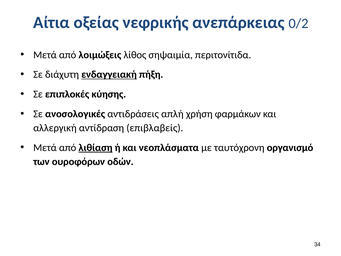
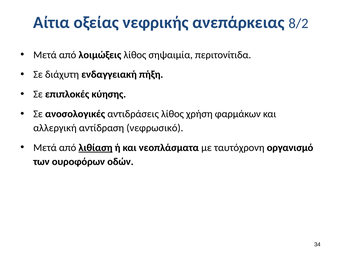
0/2: 0/2 -> 8/2
ενδαγγειακή underline: present -> none
αντιδράσεις απλή: απλή -> λίθος
επιβλαβείς: επιβλαβείς -> νεφρωσικό
